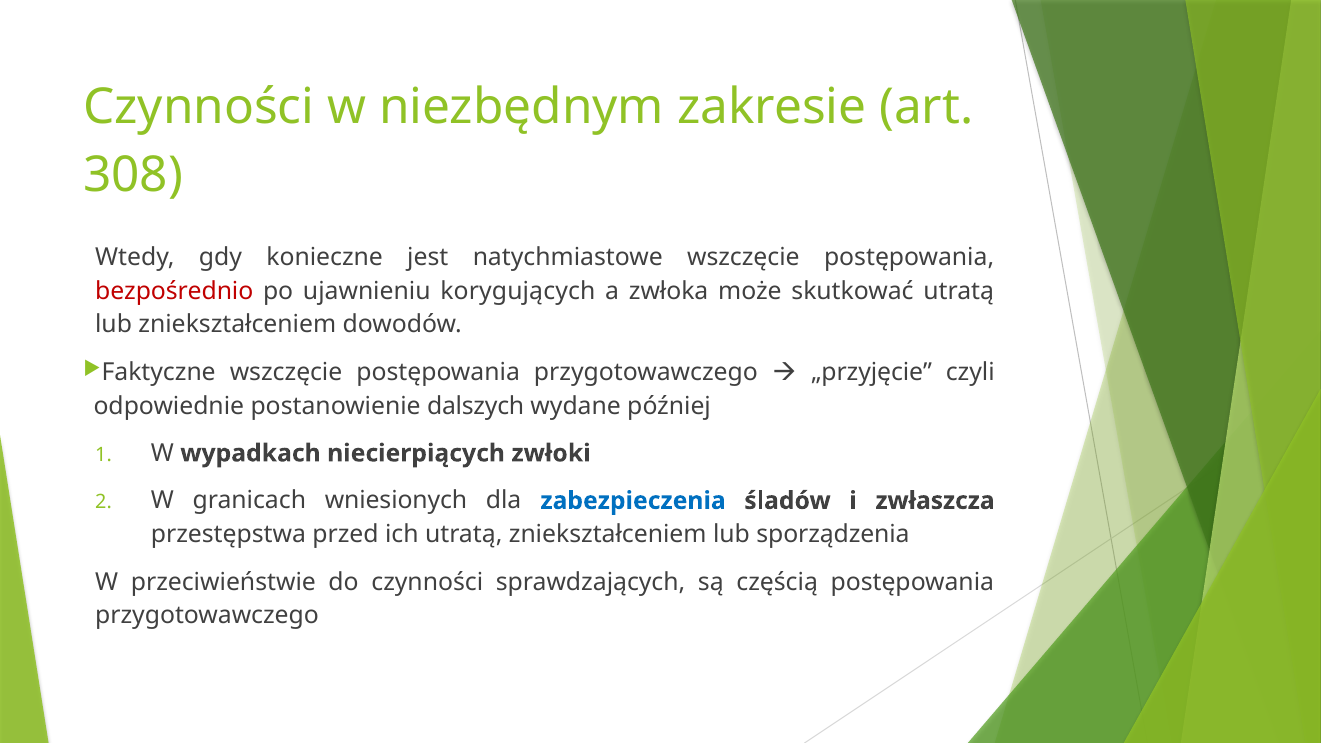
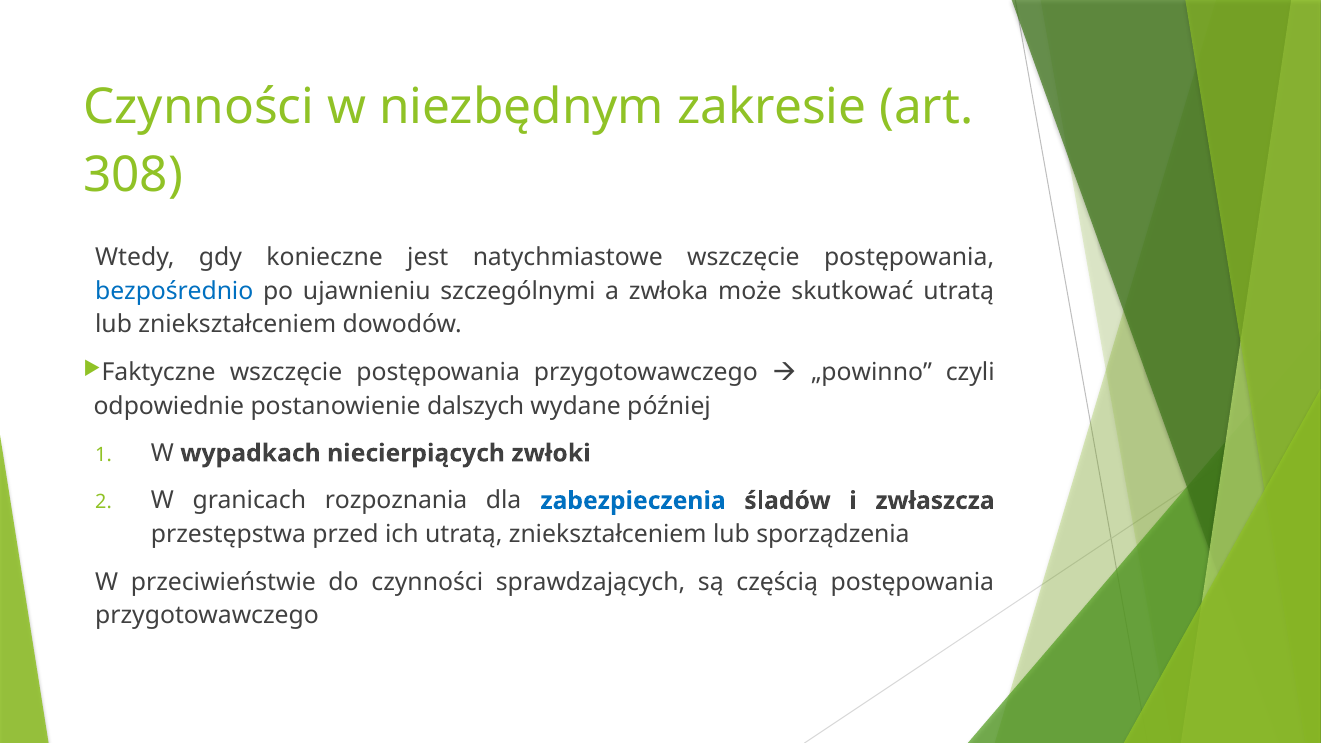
bezpośrednio colour: red -> blue
korygujących: korygujących -> szczególnymi
„przyjęcie: „przyjęcie -> „powinno
wniesionych: wniesionych -> rozpoznania
